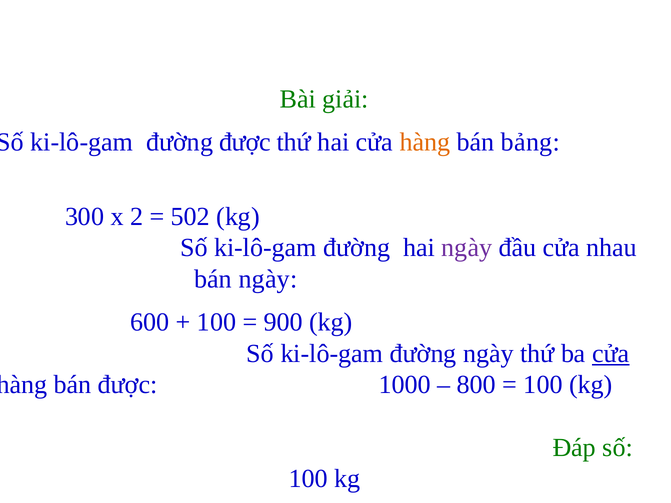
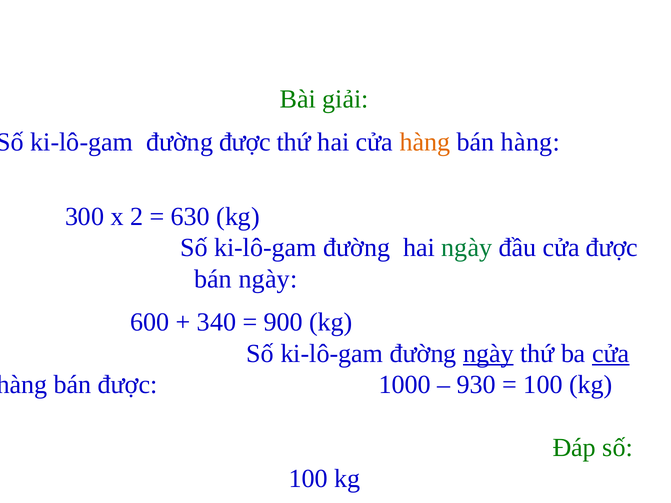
bán bảng: bảng -> hàng
502: 502 -> 630
ngày at (467, 248) colour: purple -> green
cửa nhau: nhau -> được
100 at (217, 322): 100 -> 340
ngày at (488, 354) underline: none -> present
800: 800 -> 930
